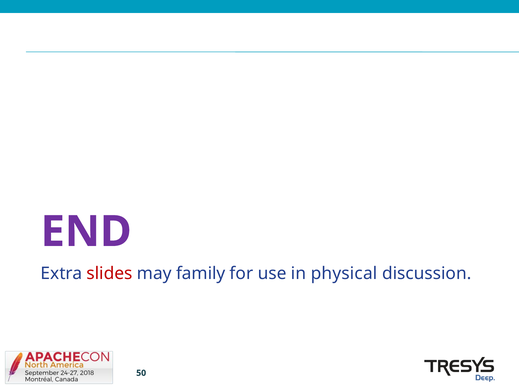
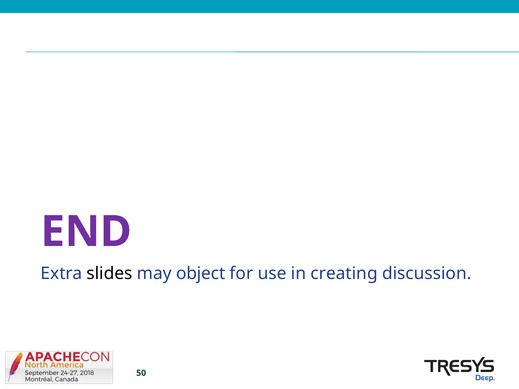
slides colour: red -> black
family: family -> object
physical: physical -> creating
